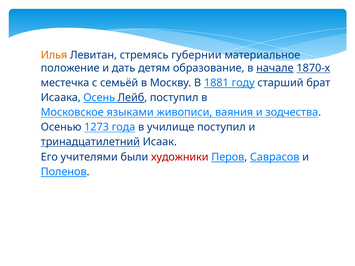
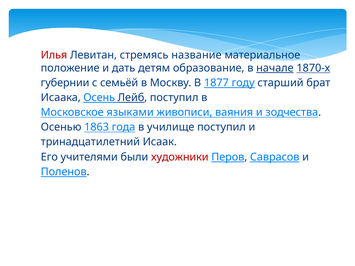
Илья colour: orange -> red
губернии: губернии -> название
местечка: местечка -> губернии
1881: 1881 -> 1877
1273: 1273 -> 1863
тринадцатилетний underline: present -> none
